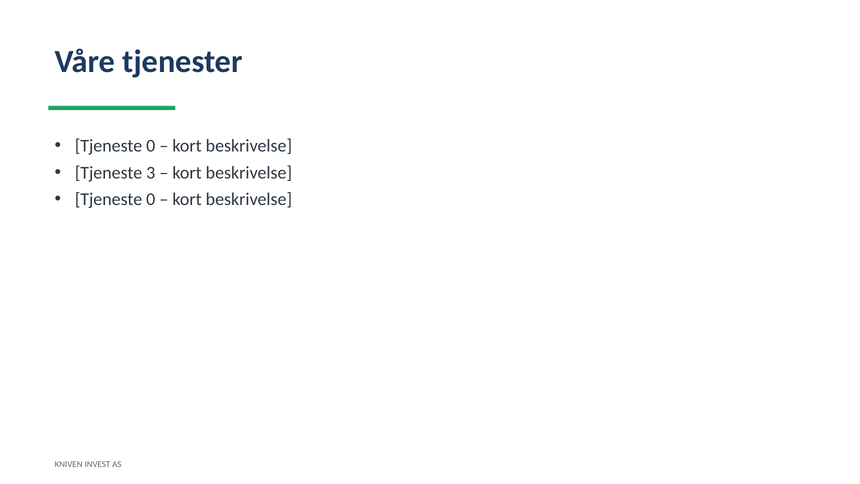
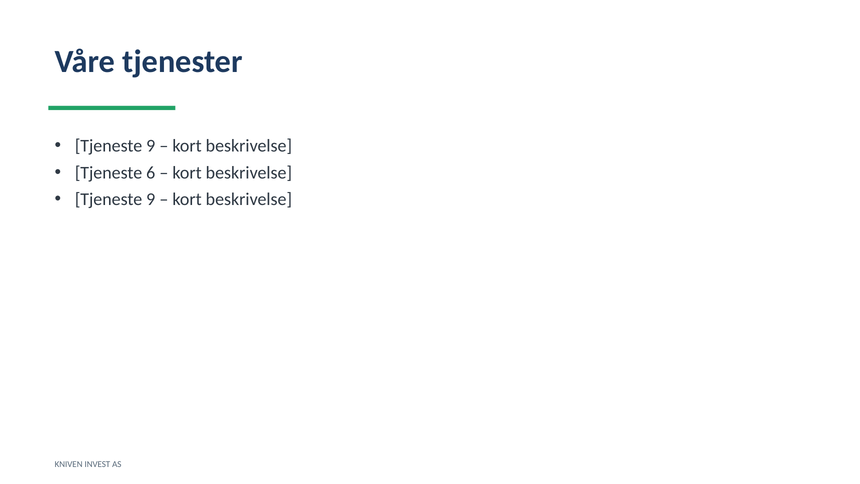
0 at (151, 146): 0 -> 9
3: 3 -> 6
0 at (151, 199): 0 -> 9
